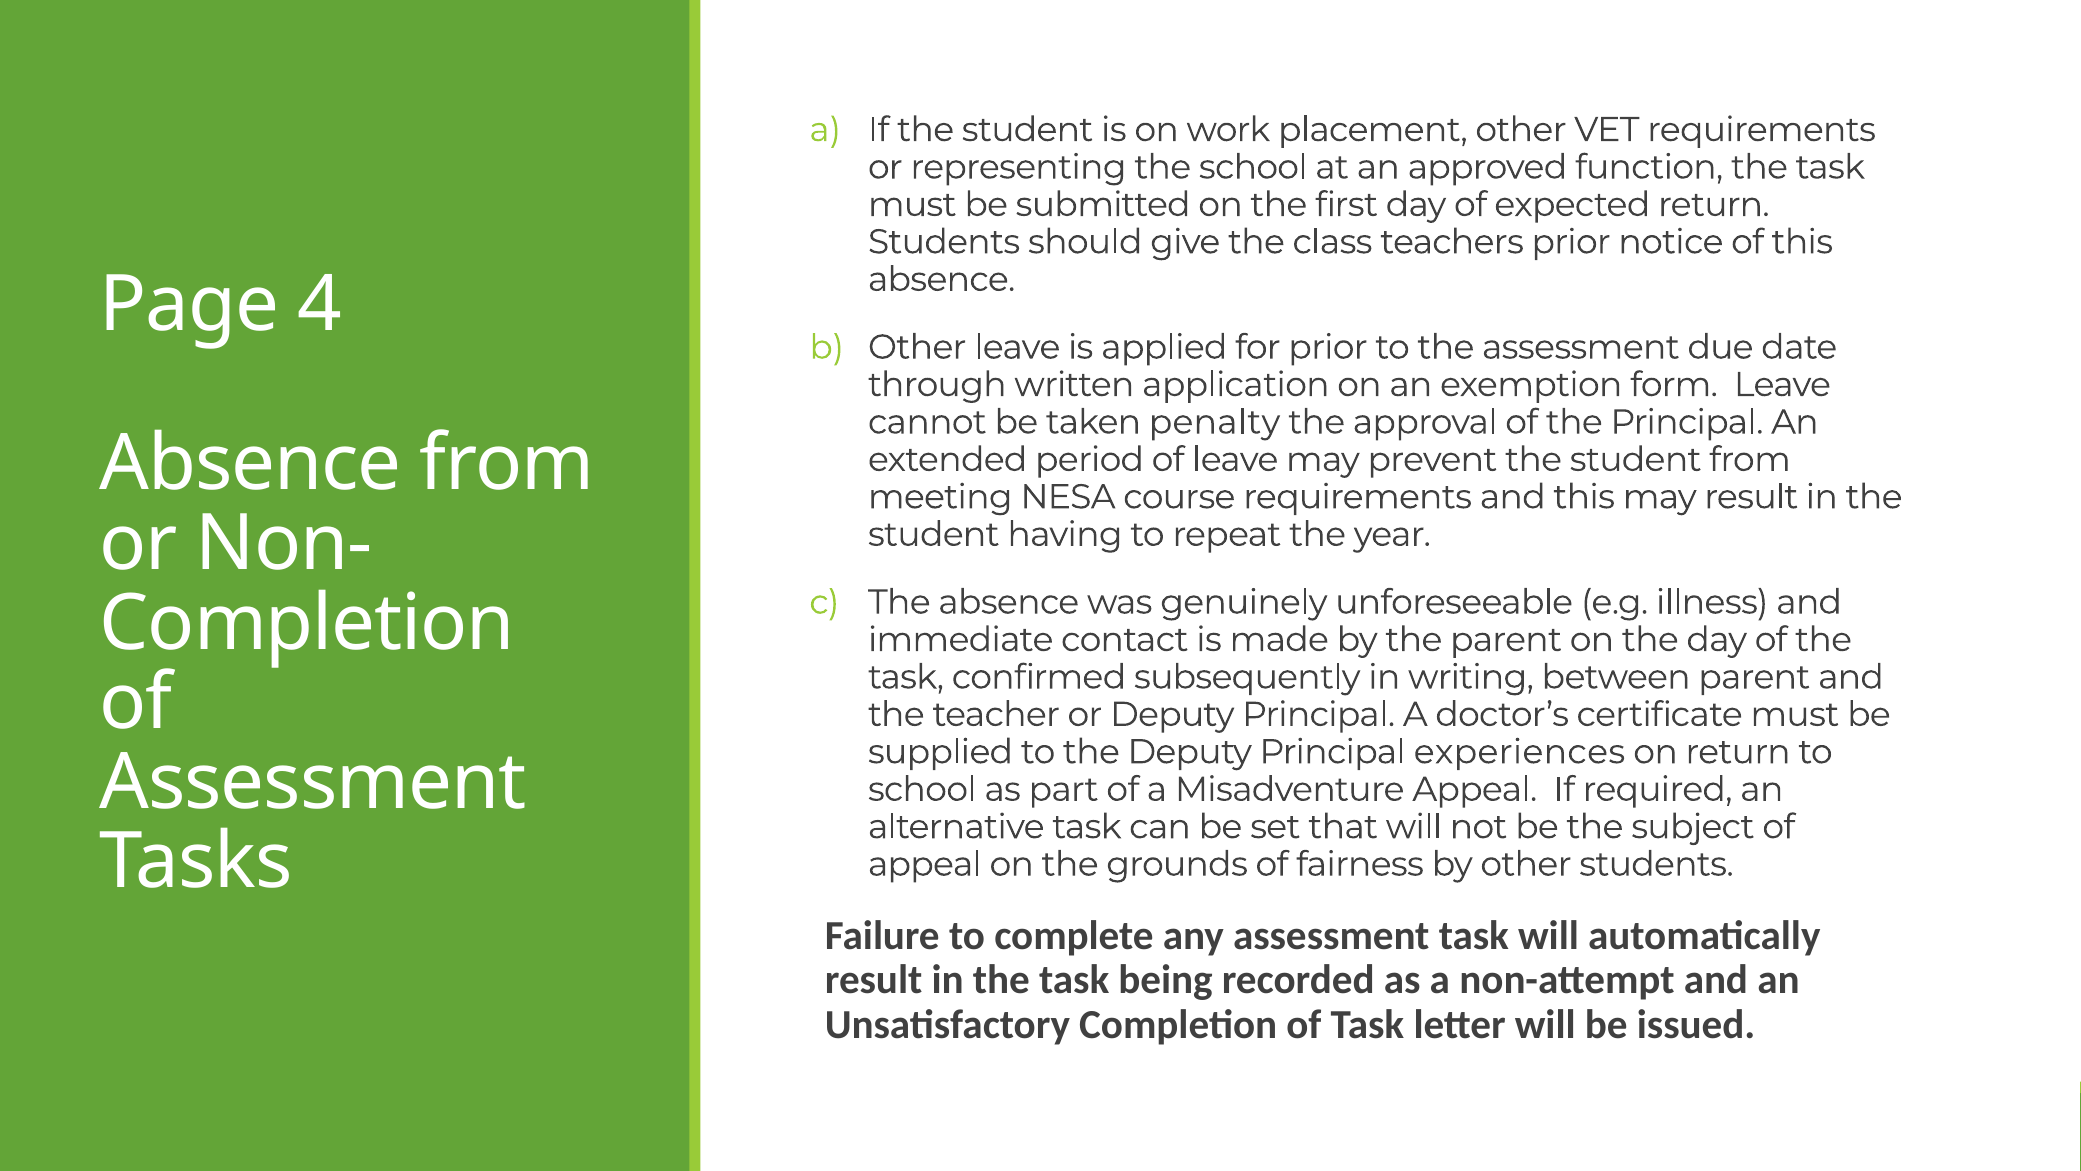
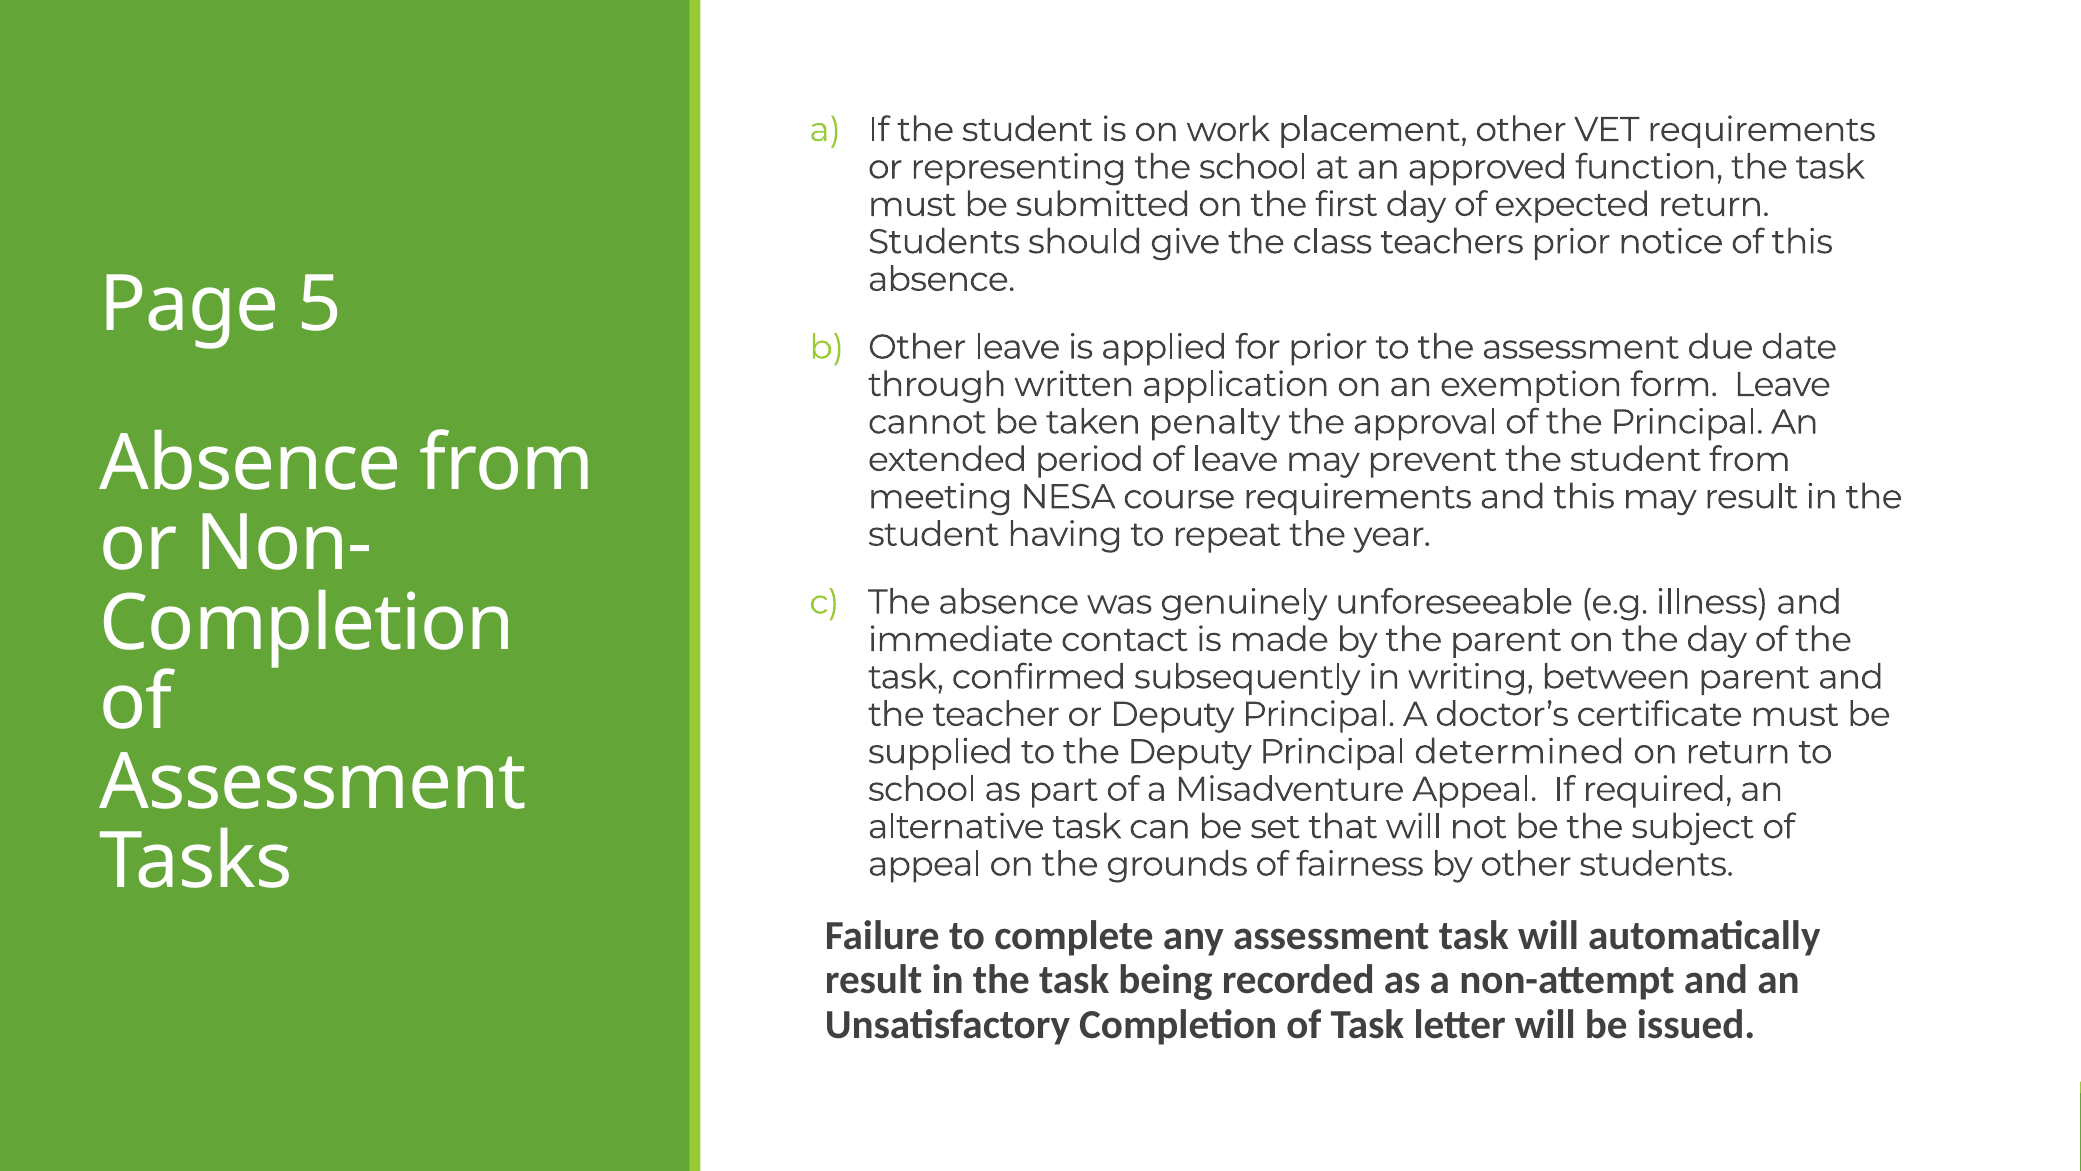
4: 4 -> 5
experiences: experiences -> determined
